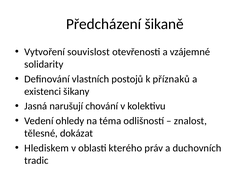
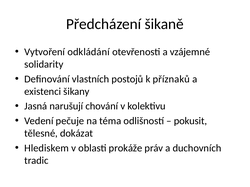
souvislost: souvislost -> odkládání
ohledy: ohledy -> pečuje
znalost: znalost -> pokusit
kterého: kterého -> prokáže
